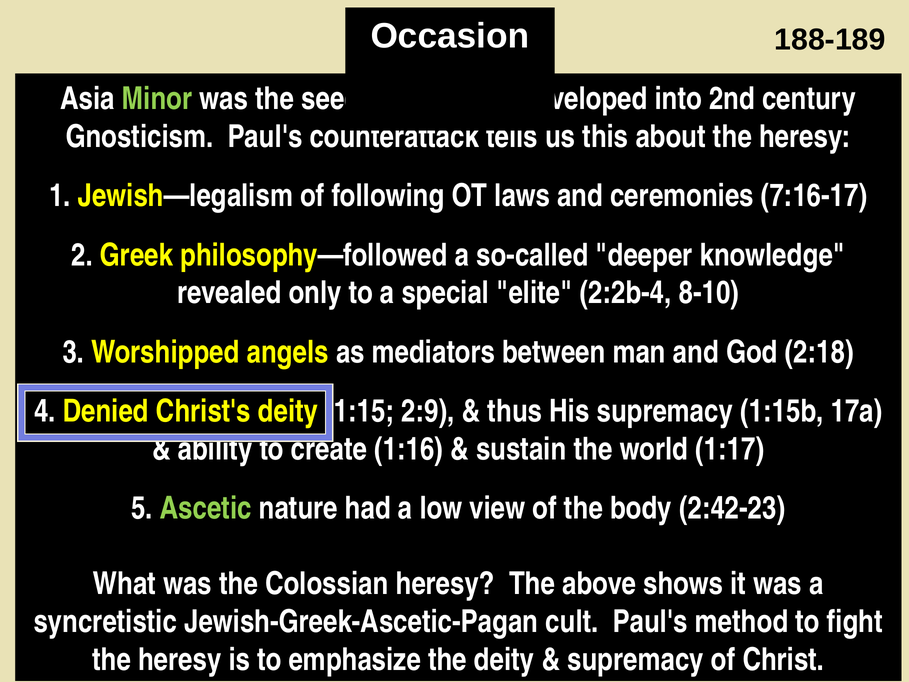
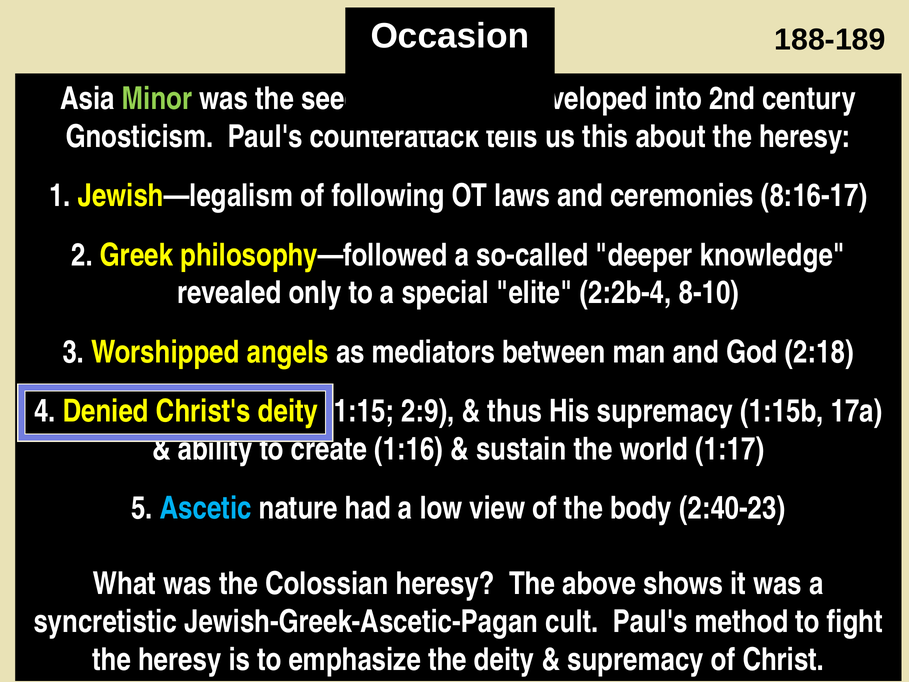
7:16-17: 7:16-17 -> 8:16-17
Ascetic colour: light green -> light blue
2:42-23: 2:42-23 -> 2:40-23
